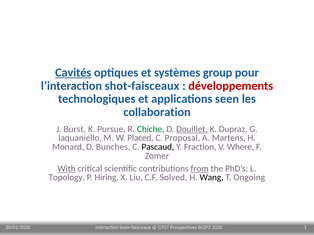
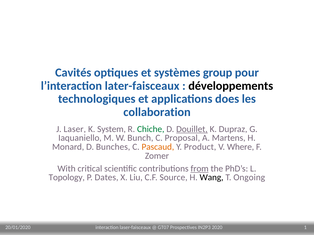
Cavités underline: present -> none
shot-faisceaux: shot-faisceaux -> later-faisceaux
développements colour: red -> black
seen: seen -> does
Burst: Burst -> Laser
Pursue: Pursue -> System
Placed: Placed -> Bunch
Pascaud colour: black -> orange
Fraction: Fraction -> Product
With underline: present -> none
Hiring: Hiring -> Dates
Solved: Solved -> Source
